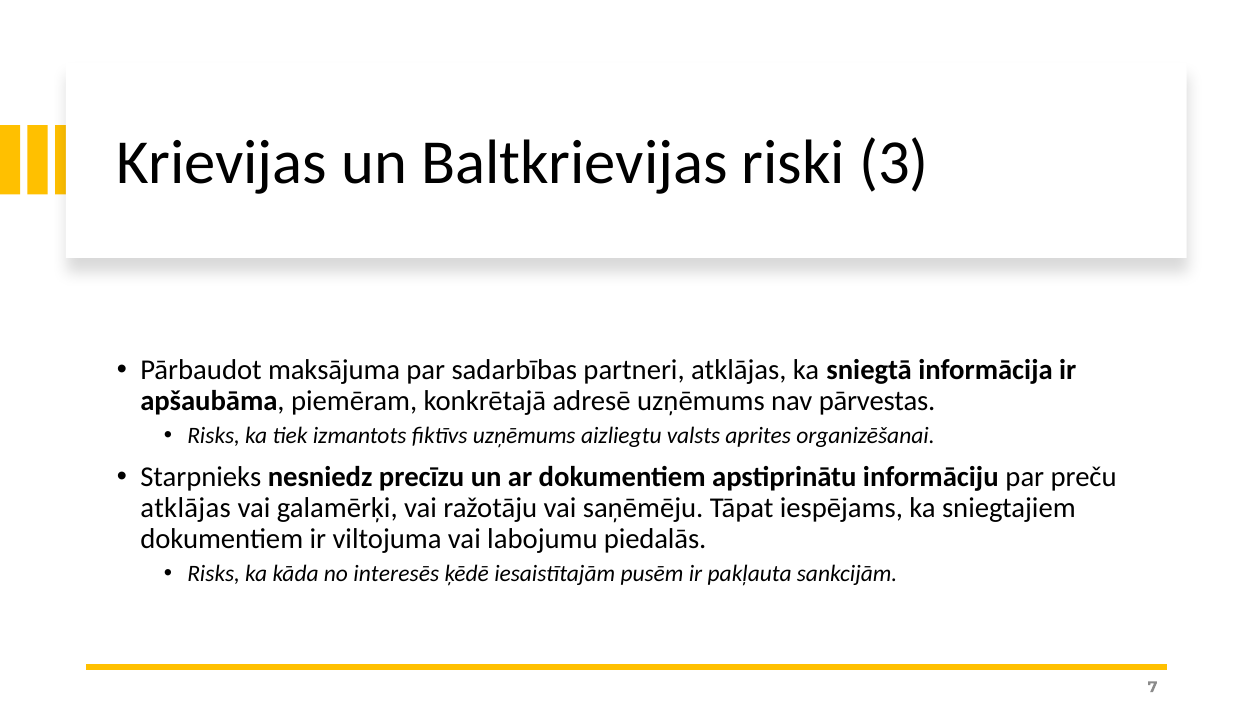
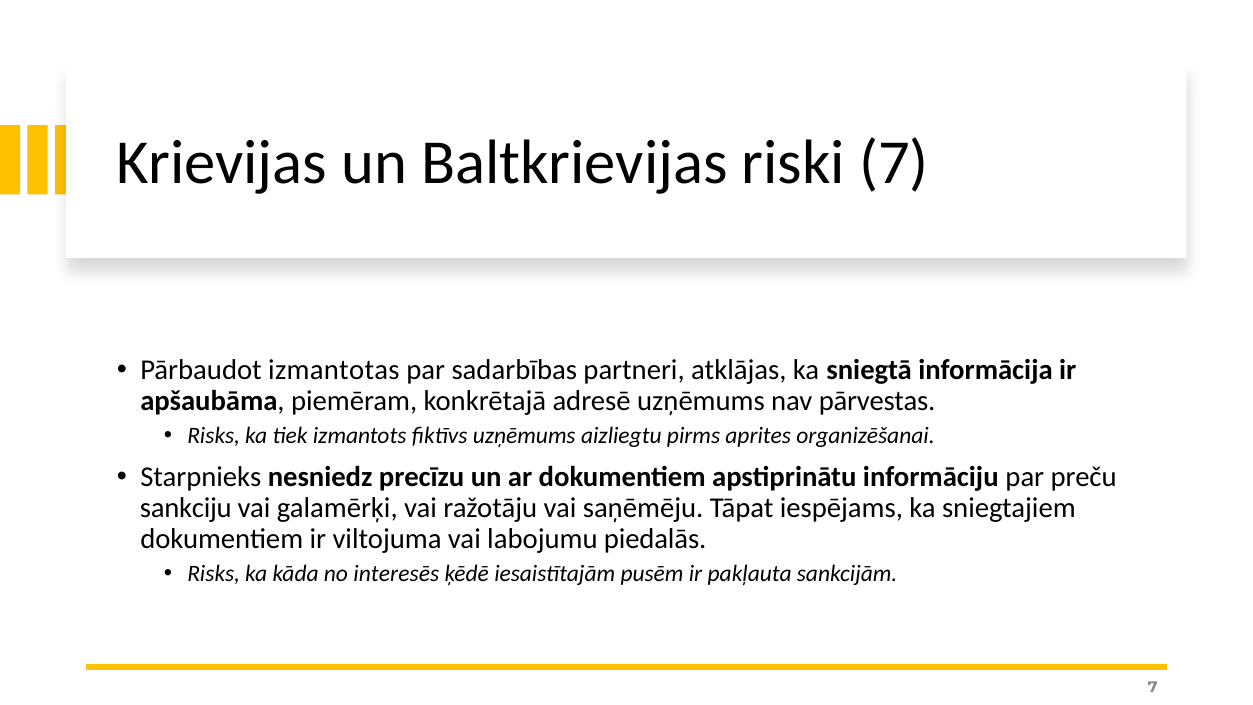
riski 3: 3 -> 7
maksājuma: maksājuma -> izmantotas
valsts: valsts -> pirms
atklājas at (186, 508): atklājas -> sankciju
